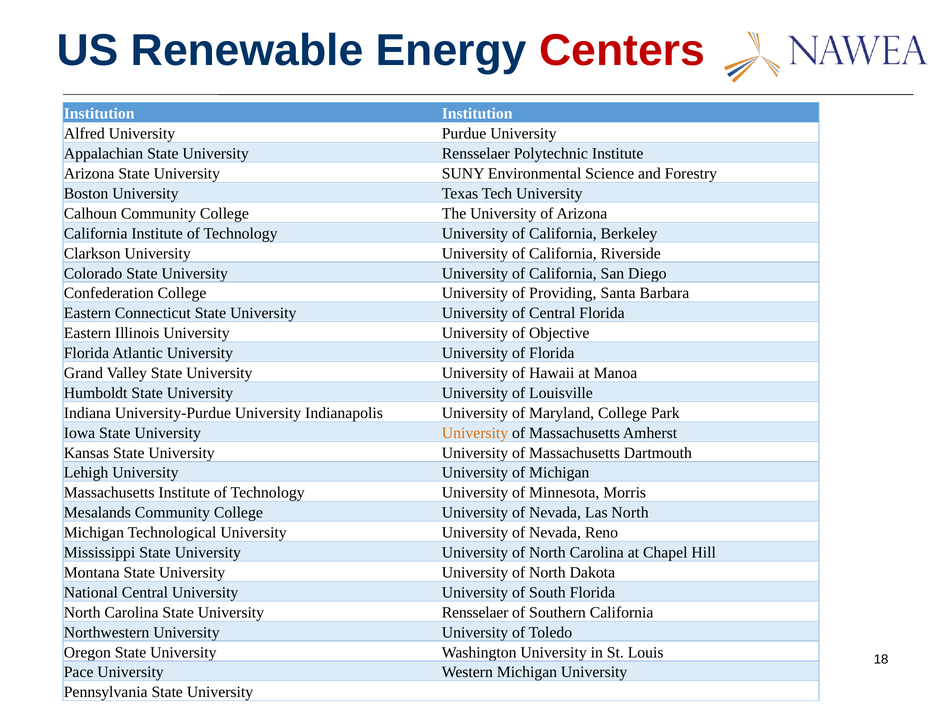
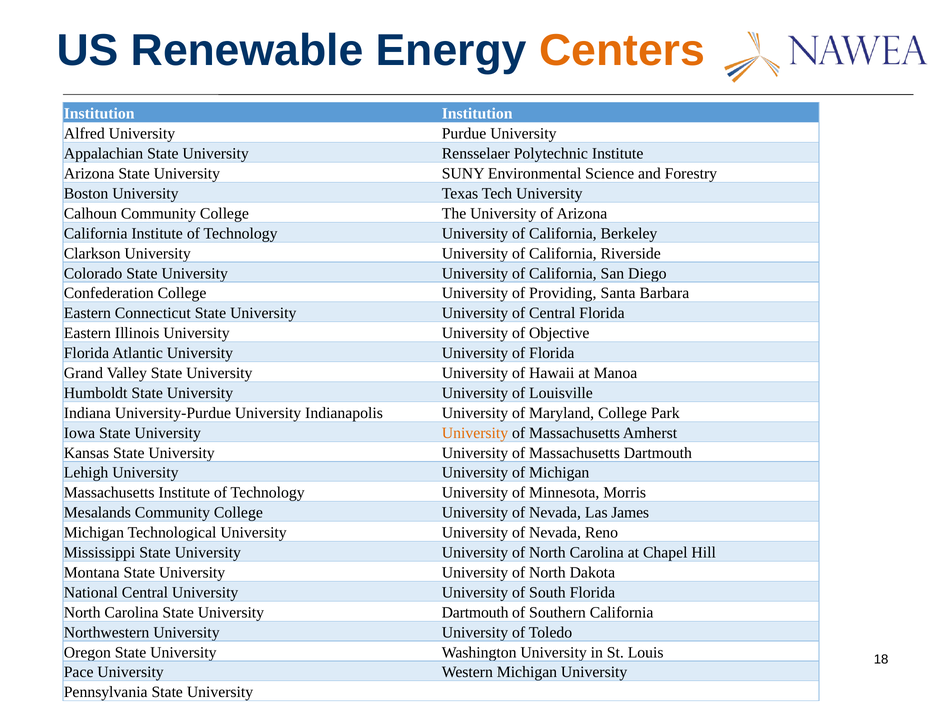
Centers colour: red -> orange
Las North: North -> James
Carolina State University Rensselaer: Rensselaer -> Dartmouth
